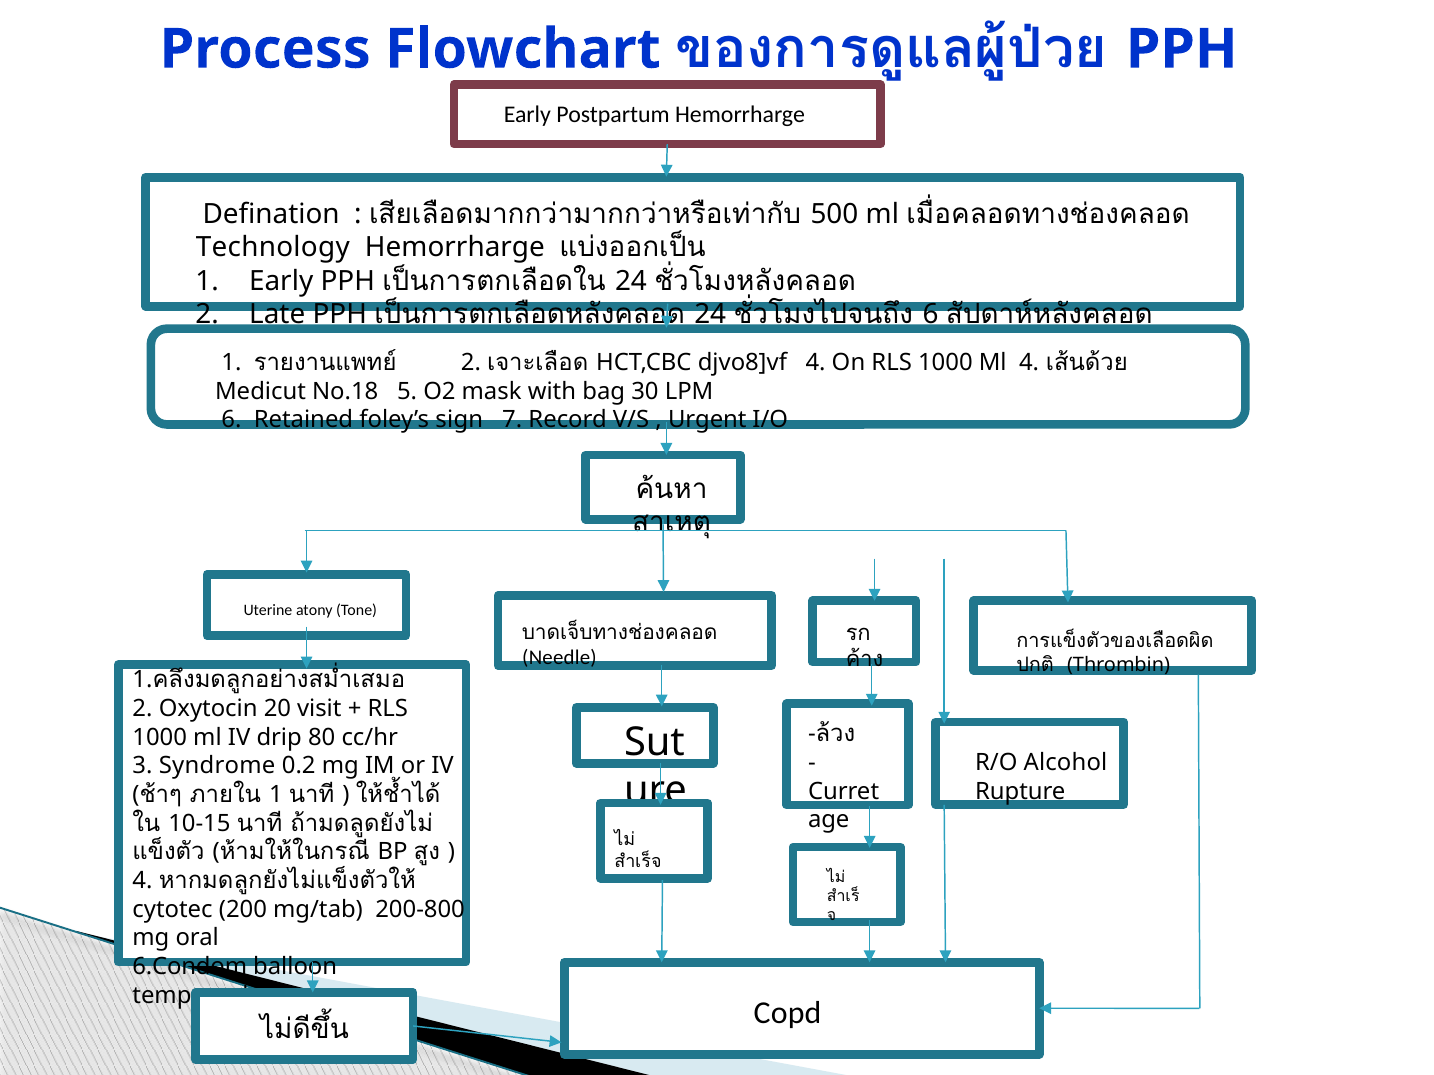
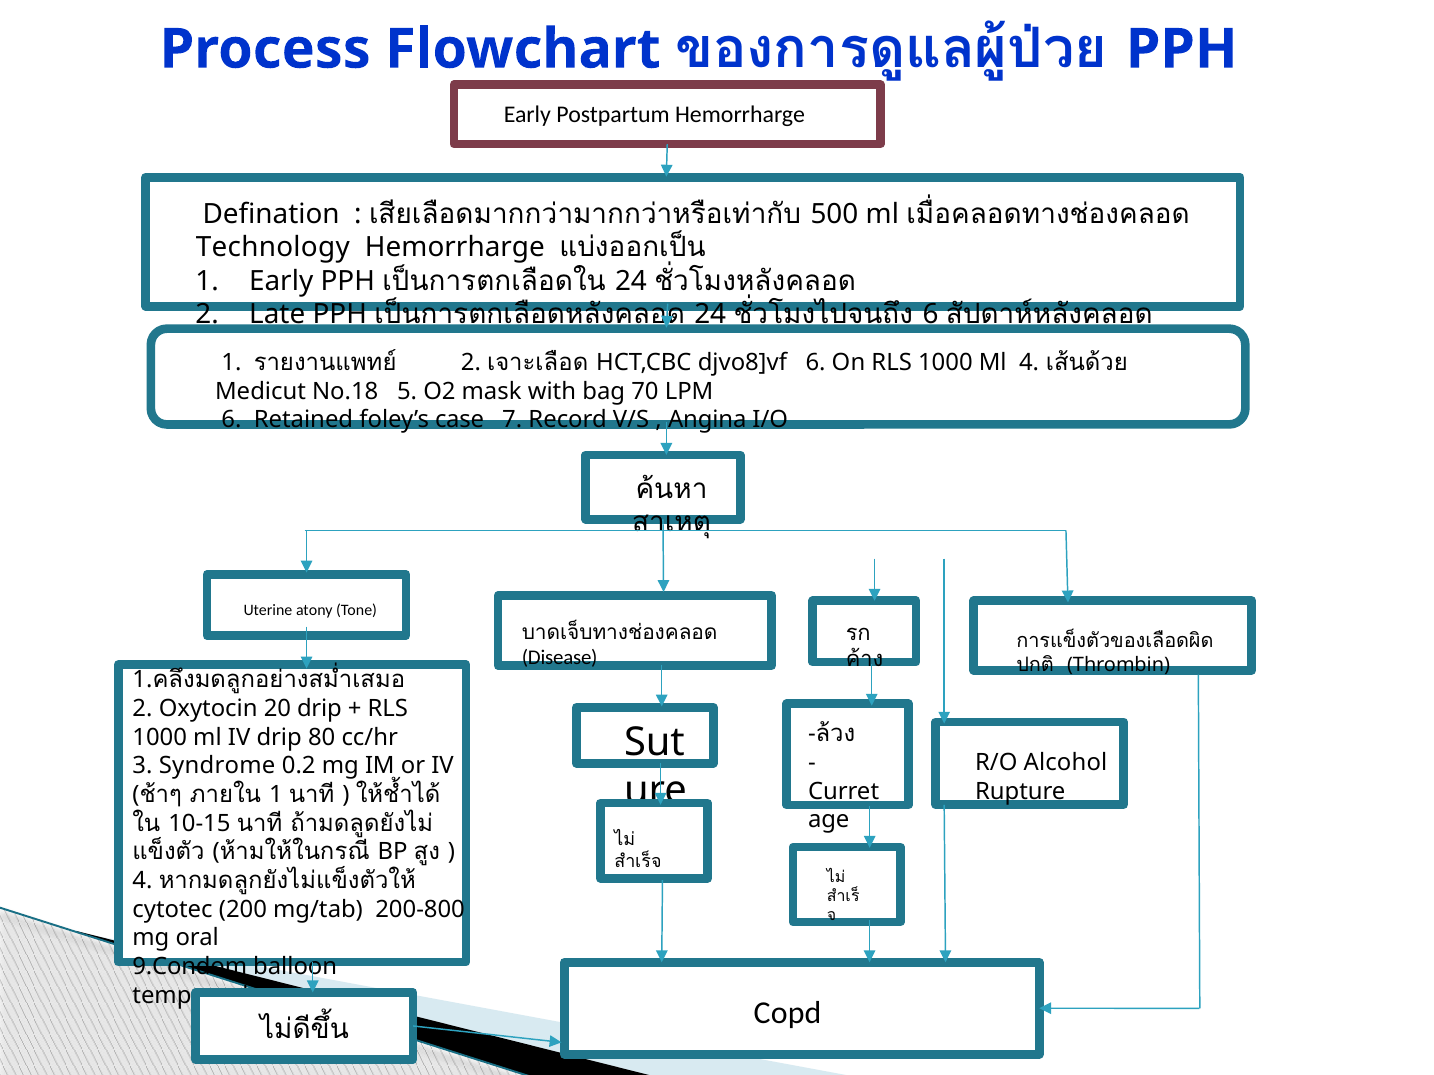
djvo8]vf 4: 4 -> 6
30: 30 -> 70
sign: sign -> case
Urgent: Urgent -> Angina
Needle: Needle -> Disease
20 visit: visit -> drip
6.Condom: 6.Condom -> 9.Condom
